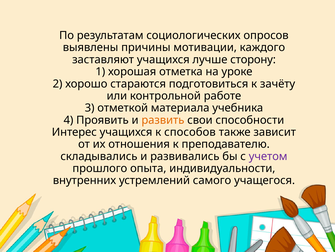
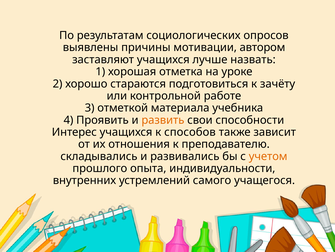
каждого: каждого -> автором
сторону: сторону -> назвать
учетом colour: purple -> orange
